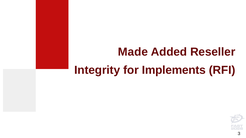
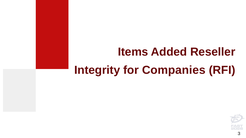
Made: Made -> Items
Implements: Implements -> Companies
